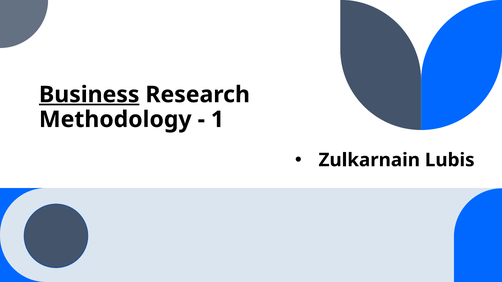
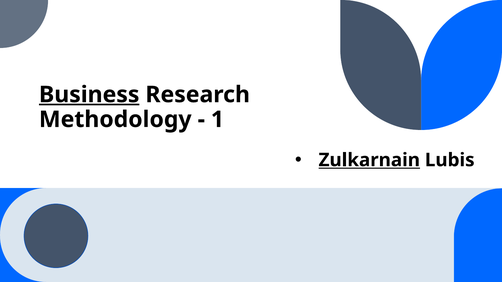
Zulkarnain underline: none -> present
